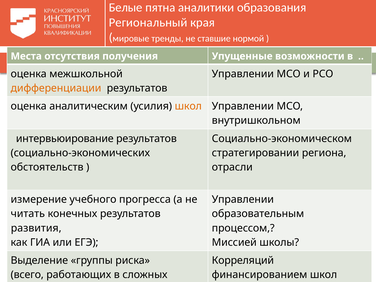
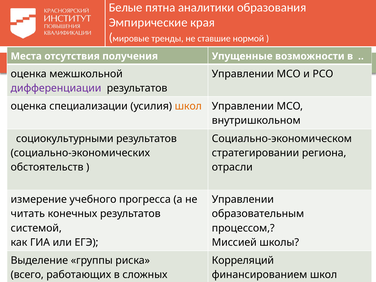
Региональный: Региональный -> Эмпирические
дифференциации colour: orange -> purple
оценка аналитическим: аналитическим -> специализации
интервьюирование: интервьюирование -> социокультурными
развития: развития -> системой
